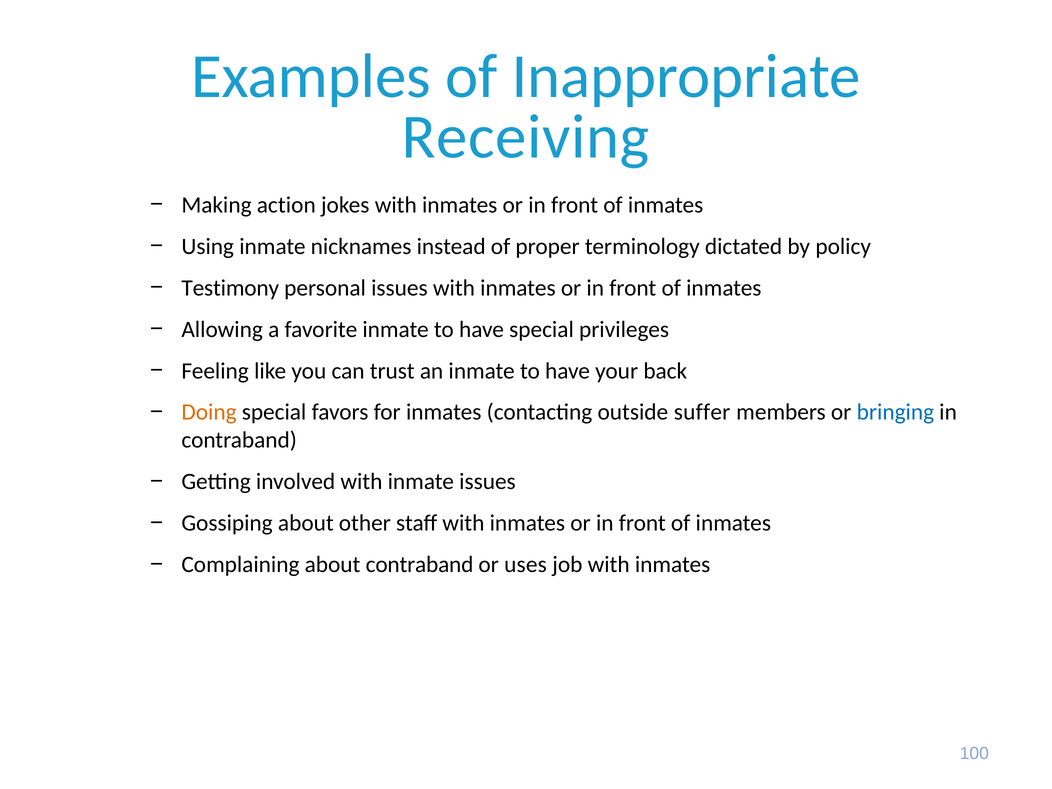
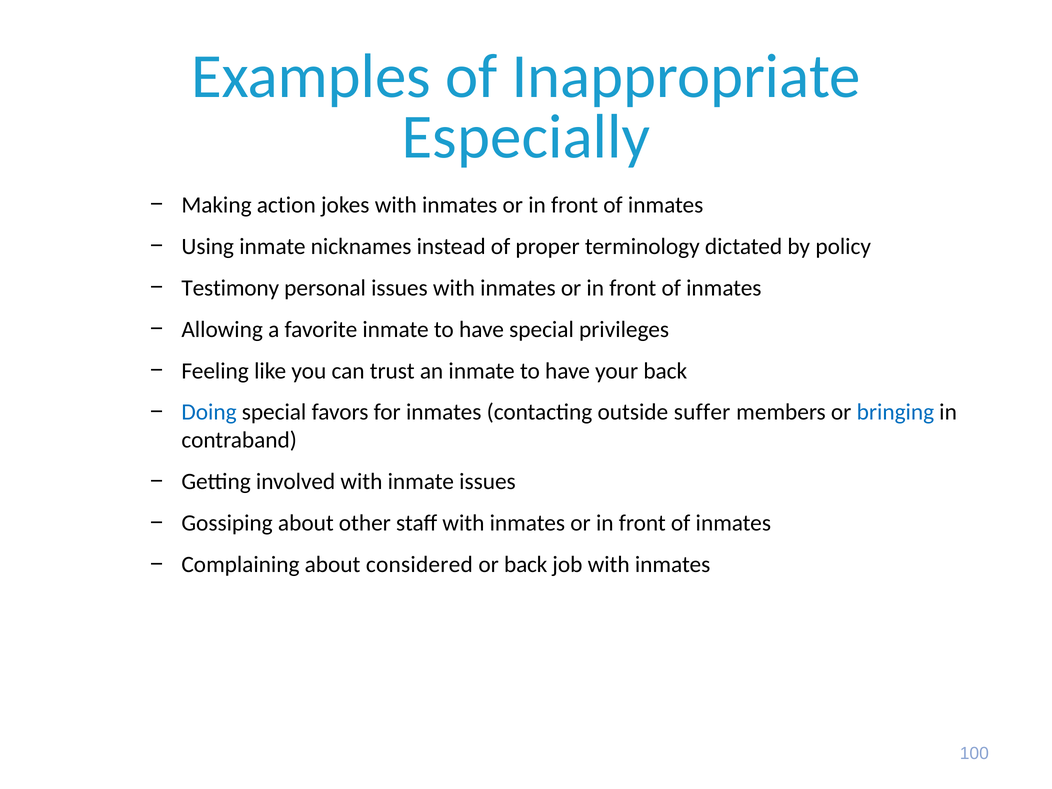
Receiving: Receiving -> Especially
Doing colour: orange -> blue
about contraband: contraband -> considered
or uses: uses -> back
